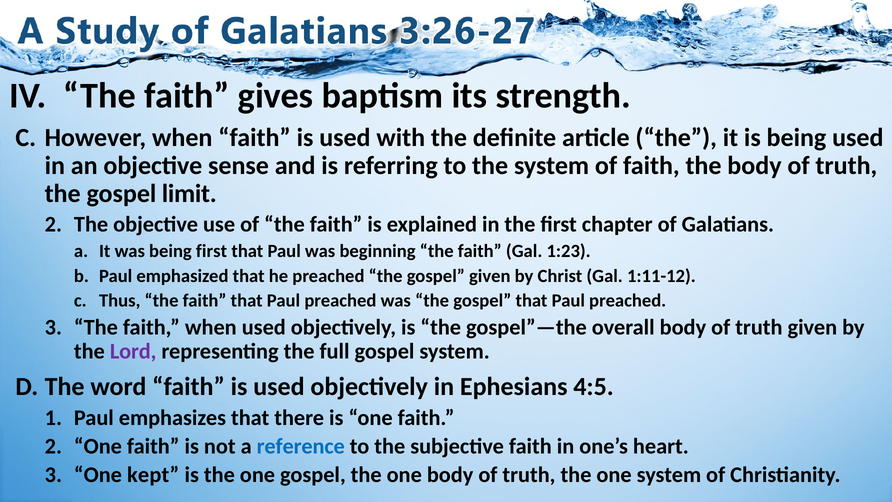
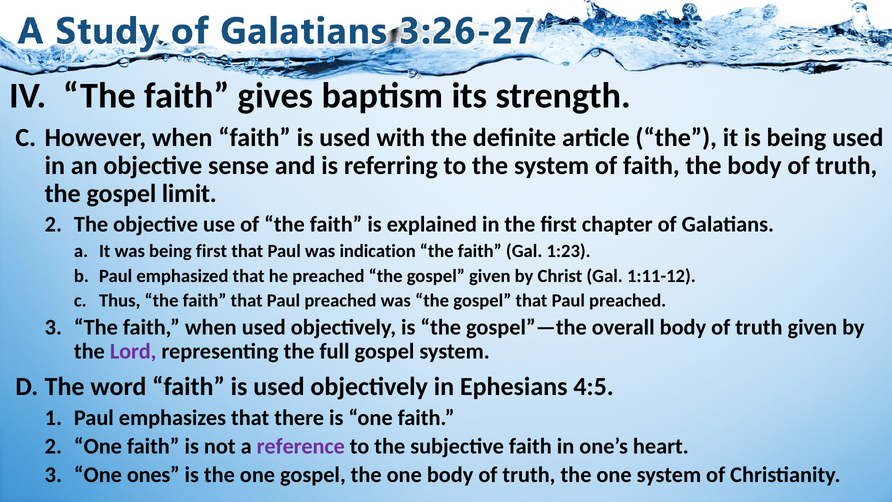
beginning: beginning -> indication
reference colour: blue -> purple
kept: kept -> ones
